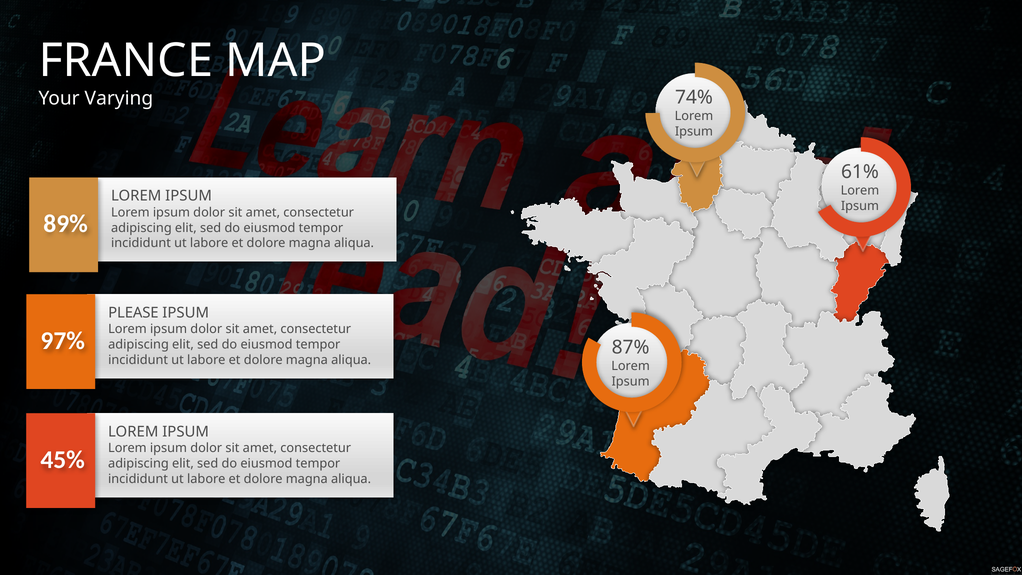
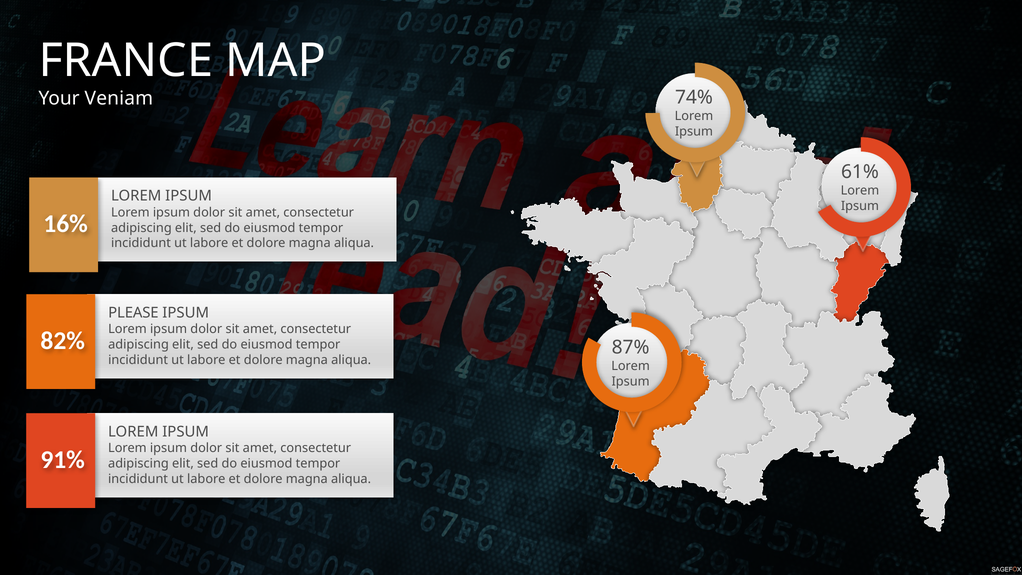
Varying: Varying -> Veniam
89%: 89% -> 16%
97%: 97% -> 82%
45%: 45% -> 91%
